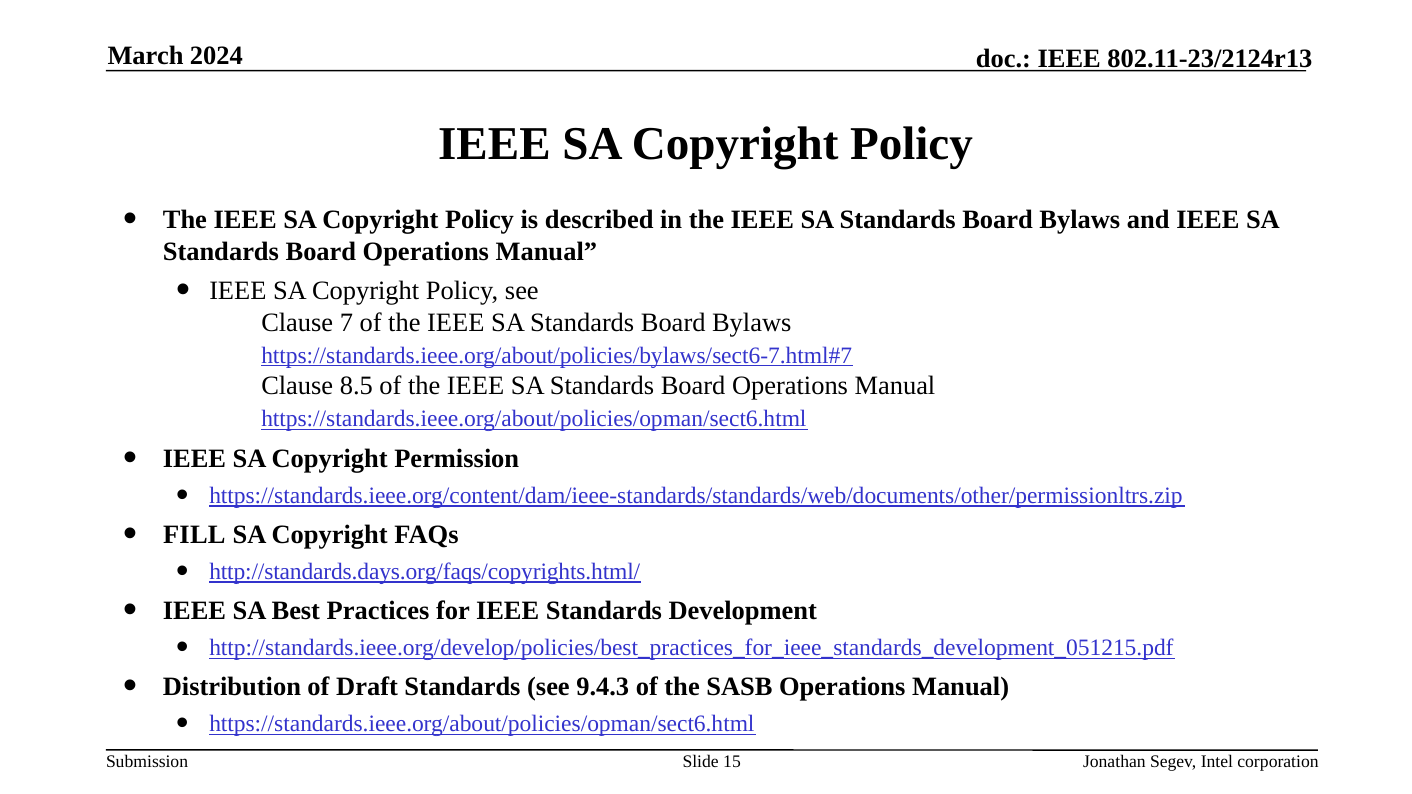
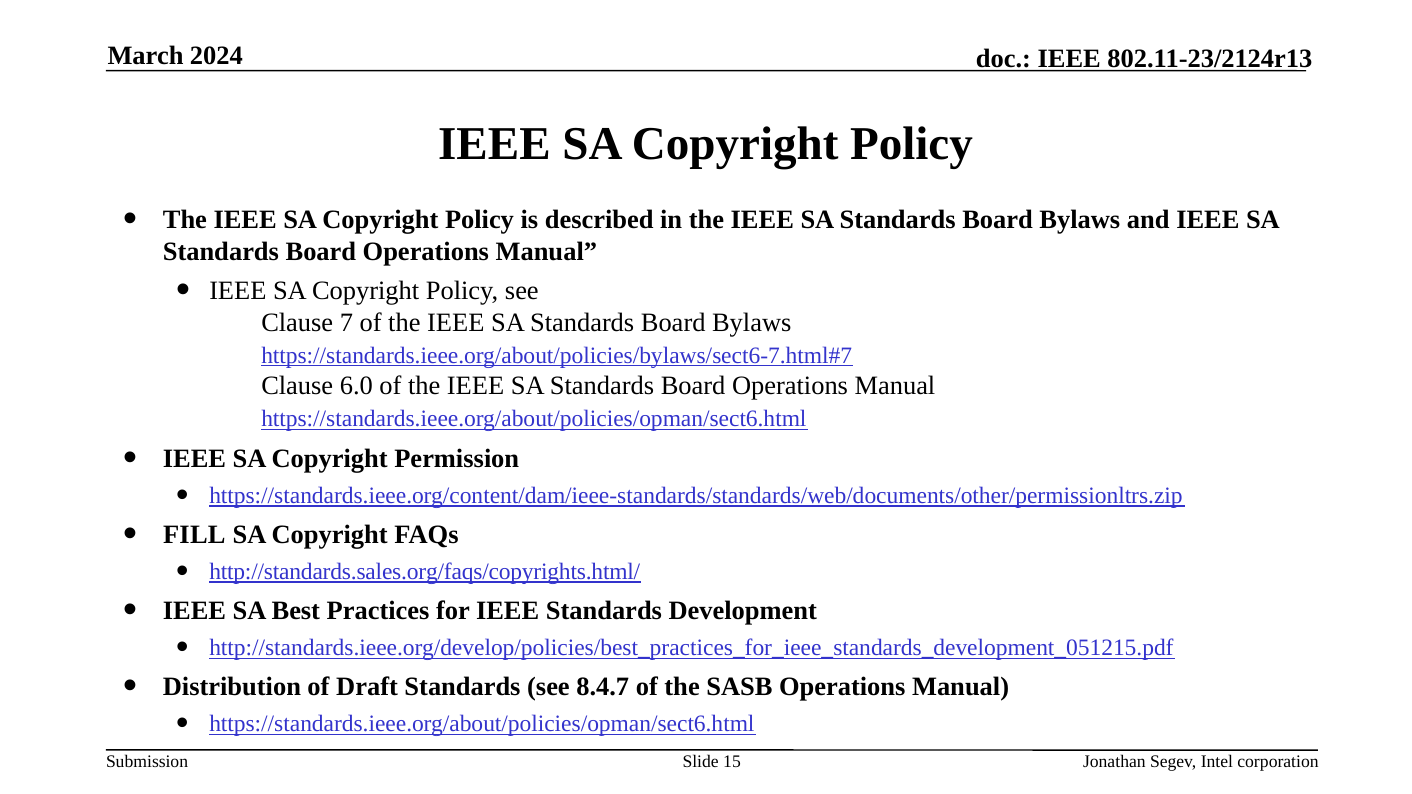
8.5: 8.5 -> 6.0
http://standards.days.org/faqs/copyrights.html/: http://standards.days.org/faqs/copyrights.html/ -> http://standards.sales.org/faqs/copyrights.html/
9.4.3: 9.4.3 -> 8.4.7
